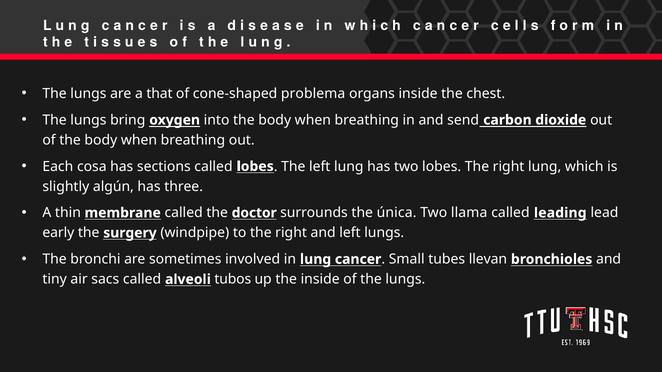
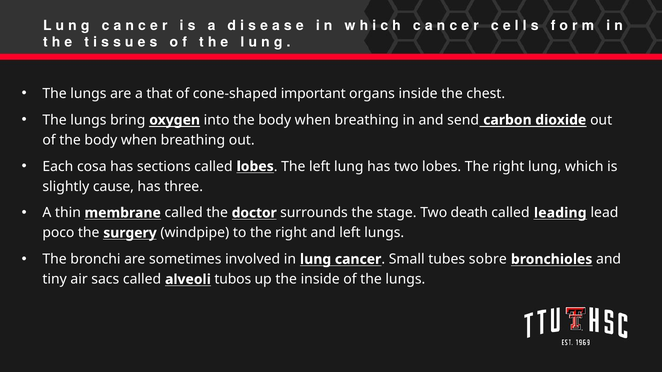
problema: problema -> important
algún: algún -> cause
única: única -> stage
llama: llama -> death
early: early -> poco
llevan: llevan -> sobre
